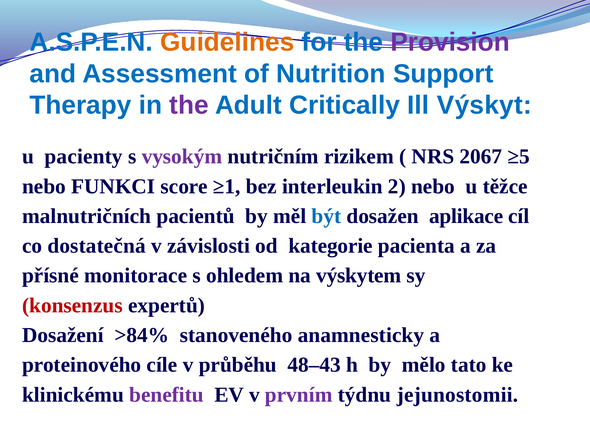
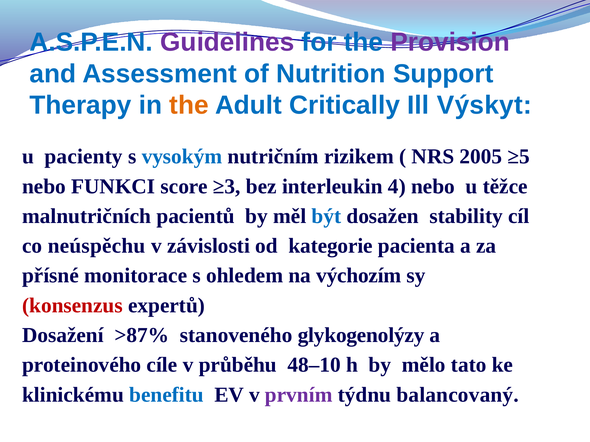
Guidelines colour: orange -> purple
the at (189, 105) colour: purple -> orange
vysokým colour: purple -> blue
2067: 2067 -> 2005
≥1: ≥1 -> ≥3
2: 2 -> 4
aplikace: aplikace -> stability
dostatečná: dostatečná -> neúspěchu
výskytem: výskytem -> výchozím
>84%: >84% -> >87%
anamnesticky: anamnesticky -> glykogenolýzy
48–43: 48–43 -> 48–10
benefitu colour: purple -> blue
jejunostomii: jejunostomii -> balancovaný
